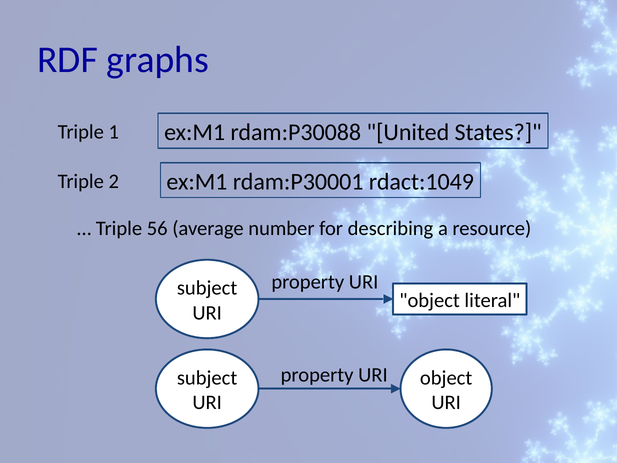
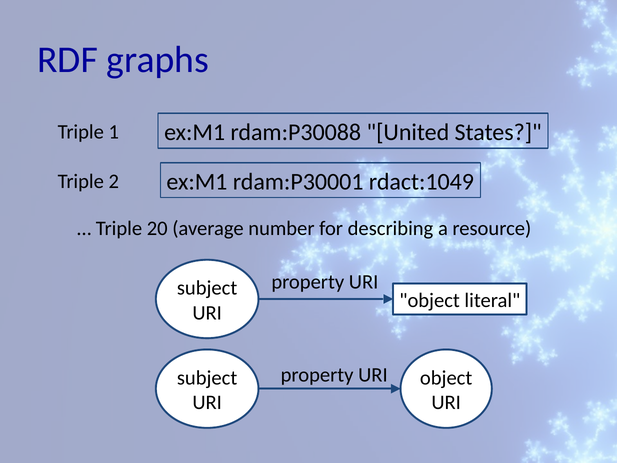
56: 56 -> 20
